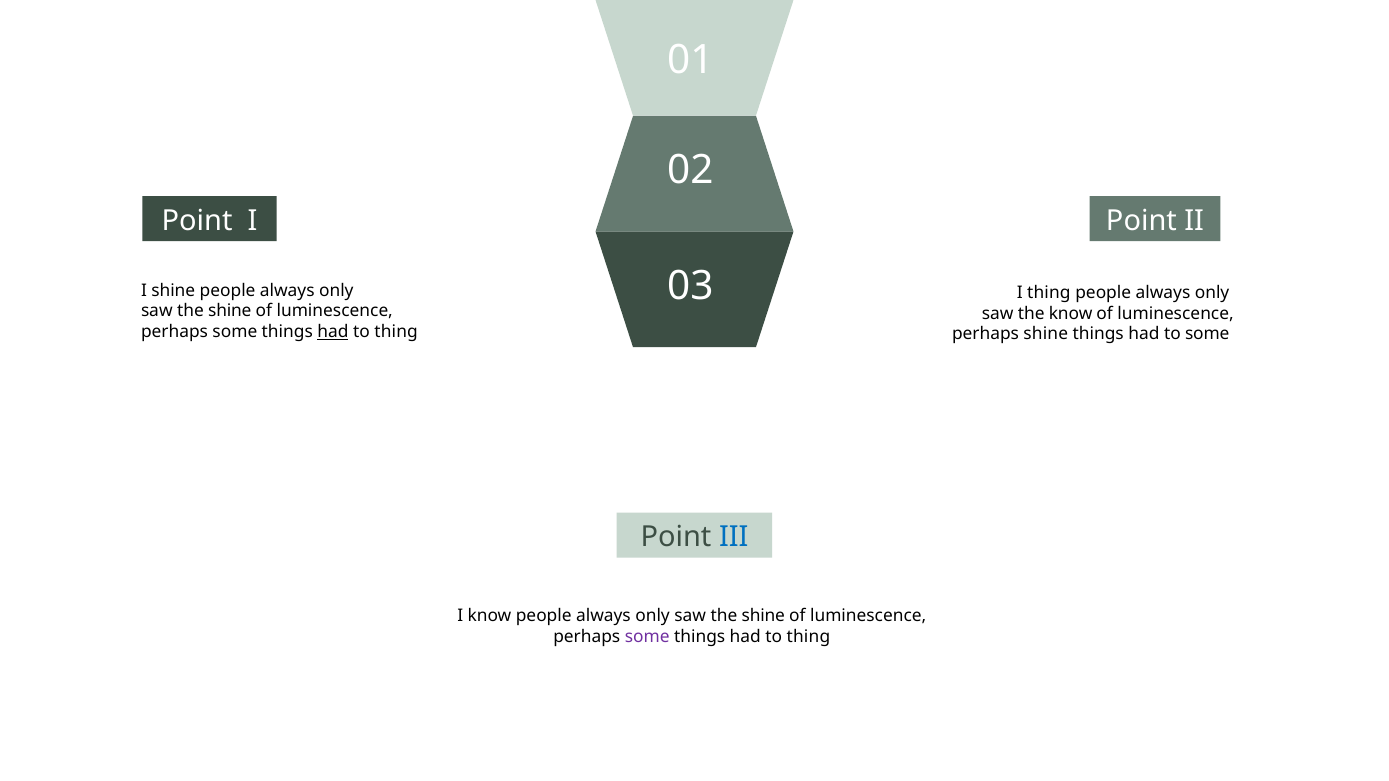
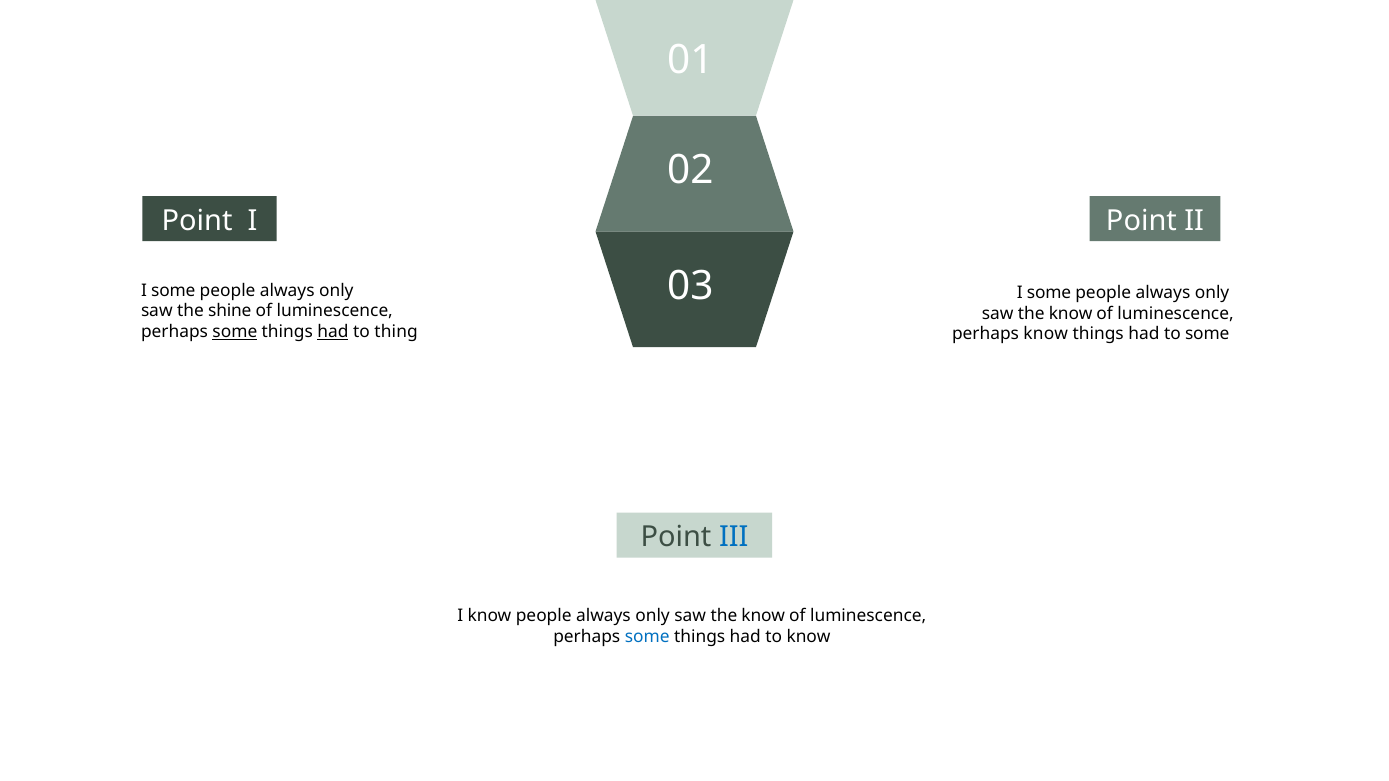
shine at (173, 290): shine -> some
thing at (1049, 293): thing -> some
some at (235, 332) underline: none -> present
perhaps shine: shine -> know
shine at (763, 616): shine -> know
some at (647, 637) colour: purple -> blue
thing at (808, 637): thing -> know
